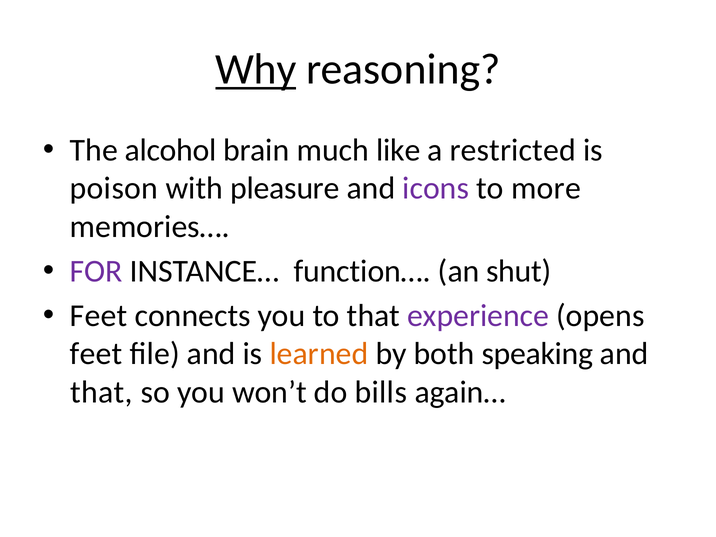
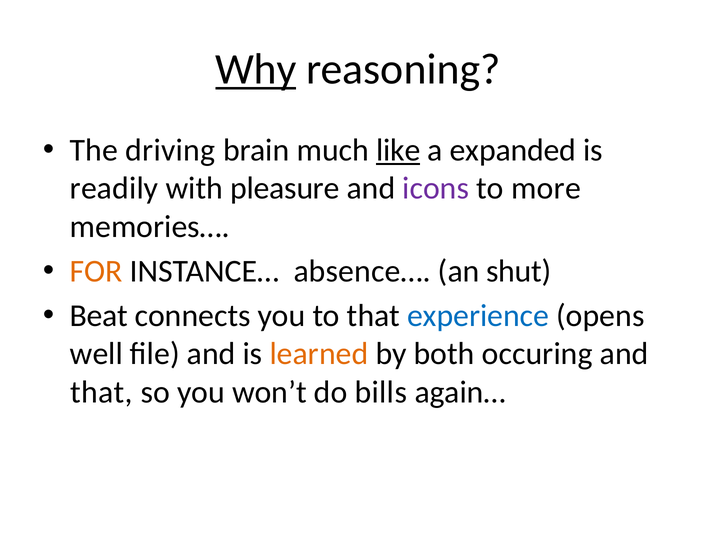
alcohol: alcohol -> driving
like underline: none -> present
restricted: restricted -> expanded
poison: poison -> readily
FOR colour: purple -> orange
function…: function… -> absence…
Feet at (99, 316): Feet -> Beat
experience colour: purple -> blue
feet at (96, 354): feet -> well
speaking: speaking -> occuring
